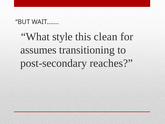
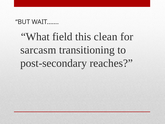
style: style -> field
assumes: assumes -> sarcasm
